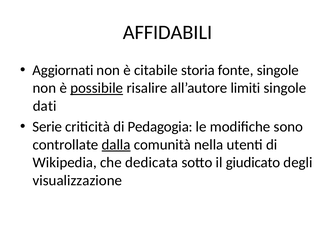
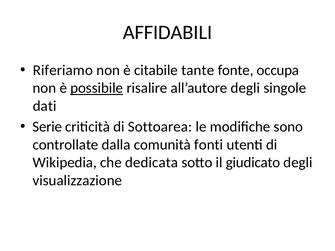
Aggiornati: Aggiornati -> Riferiamo
storia: storia -> tante
fonte singole: singole -> occupa
all’autore limiti: limiti -> degli
Pedagogia: Pedagogia -> Sottoarea
dalla underline: present -> none
nella: nella -> fonti
